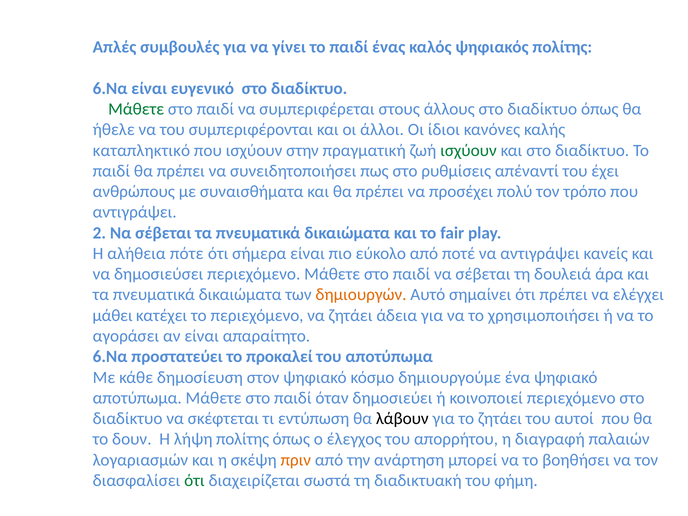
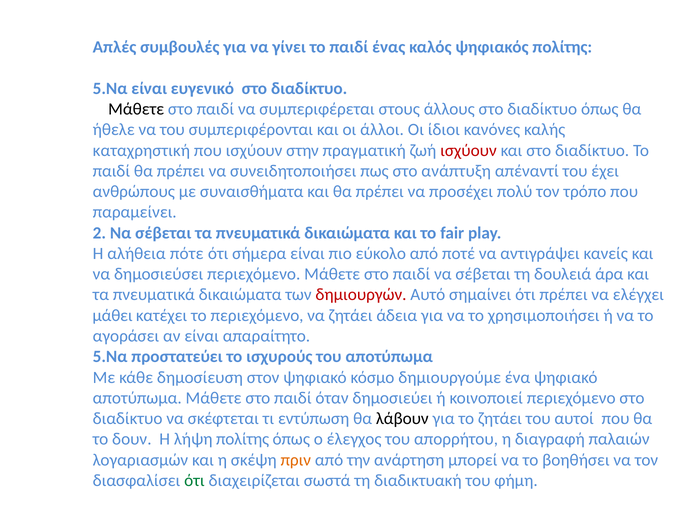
6.Να at (110, 88): 6.Να -> 5.Να
Μάθετε at (136, 109) colour: green -> black
καταπληκτικό: καταπληκτικό -> καταχρηστική
ισχύουν at (468, 150) colour: green -> red
ρυθμίσεις: ρυθμίσεις -> ανάπτυξη
αντιγράψει at (135, 212): αντιγράψει -> παραμείνει
δημιουργών colour: orange -> red
6.Να at (110, 357): 6.Να -> 5.Να
προκαλεί: προκαλεί -> ισχυρούς
